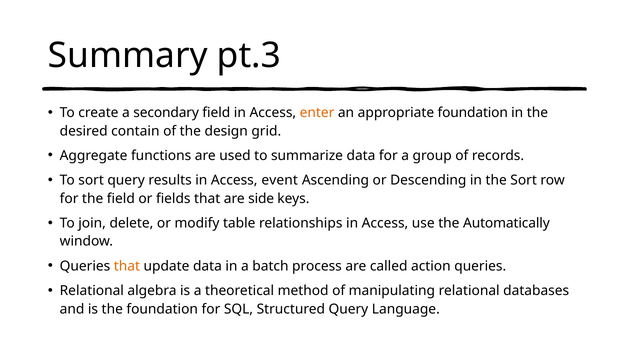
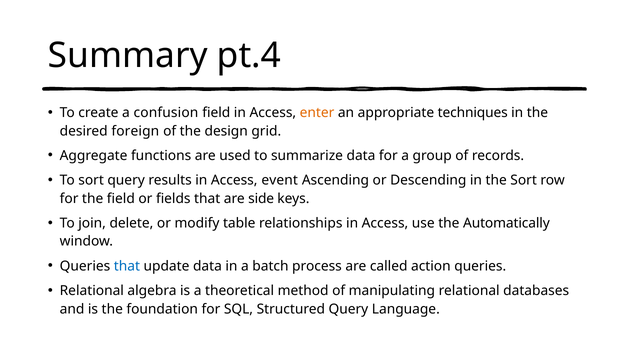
pt.3: pt.3 -> pt.4
secondary: secondary -> confusion
appropriate foundation: foundation -> techniques
contain: contain -> foreign
that at (127, 266) colour: orange -> blue
